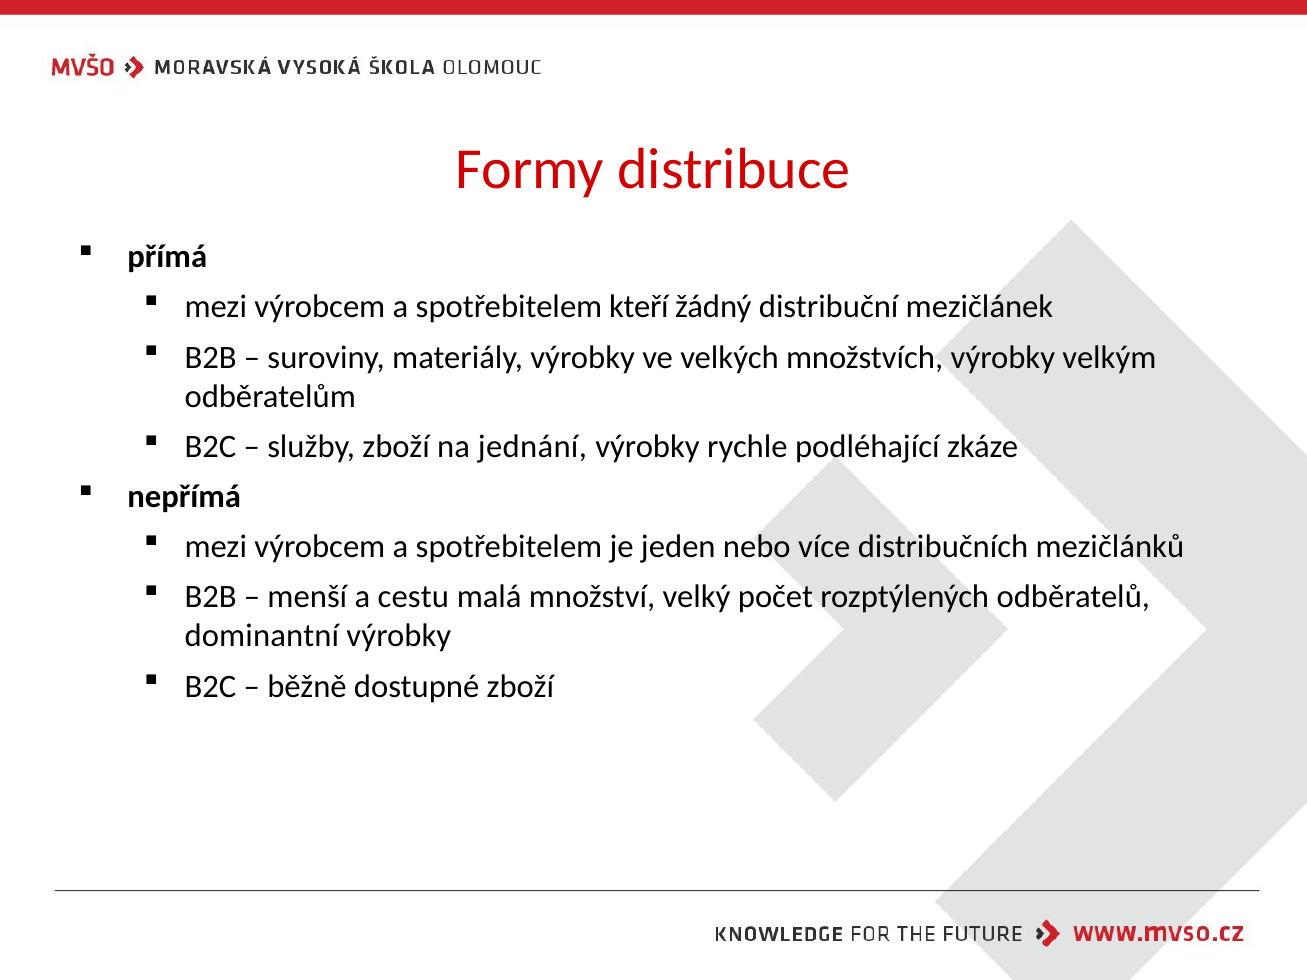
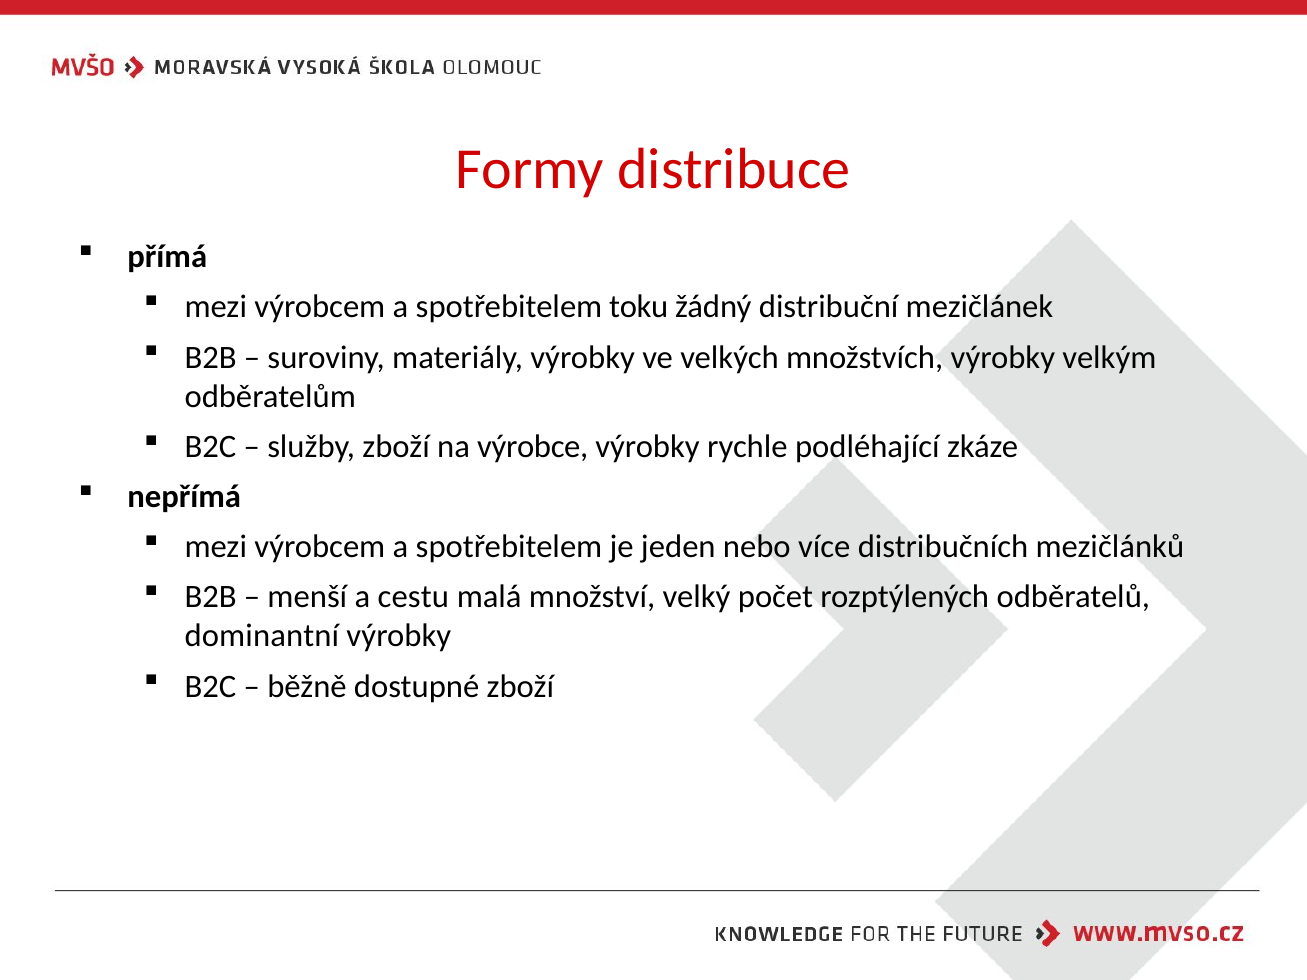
kteří: kteří -> toku
jednání: jednání -> výrobce
